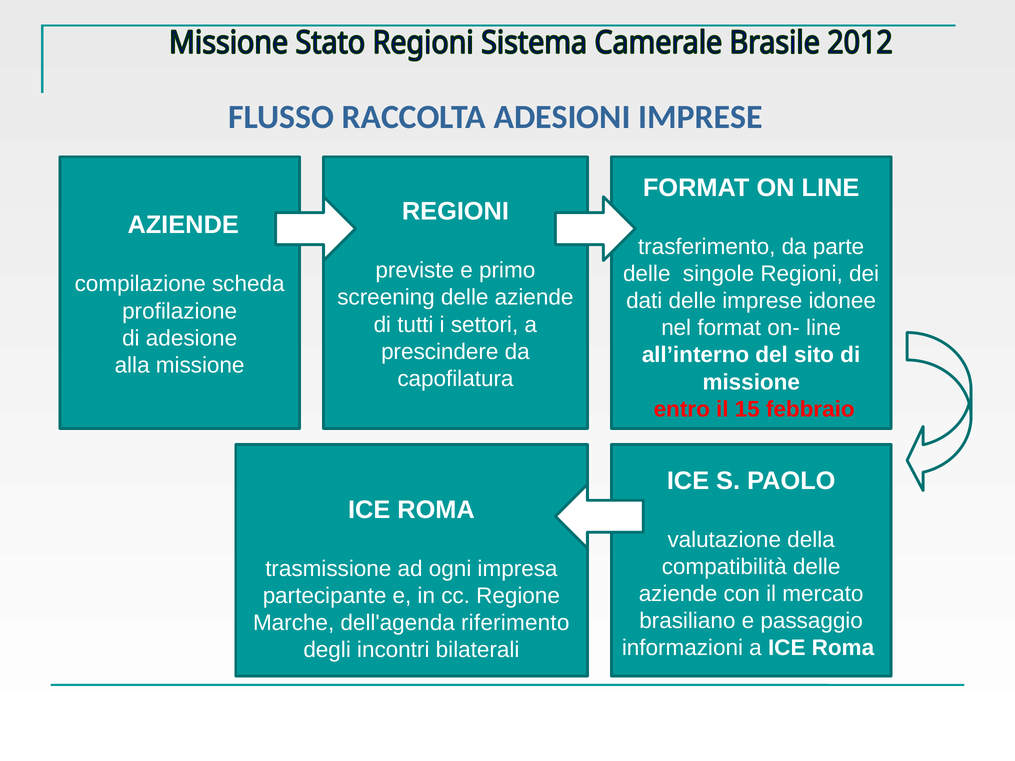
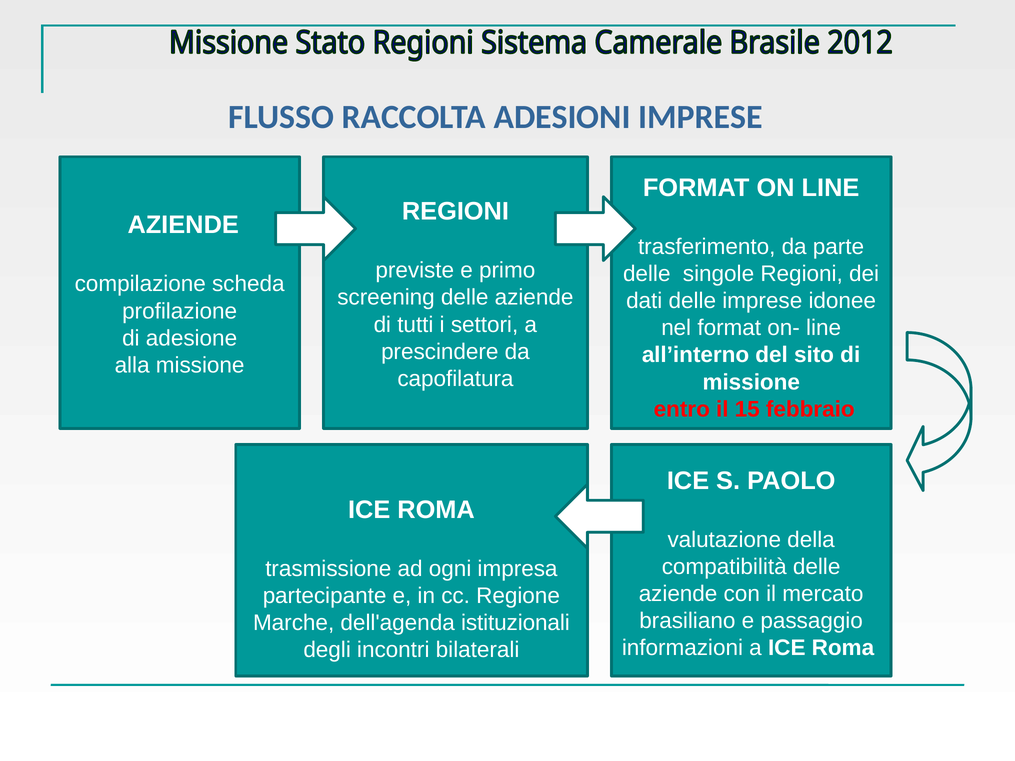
riferimento: riferimento -> istituzionali
